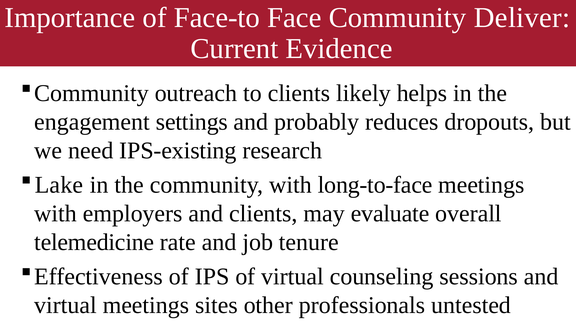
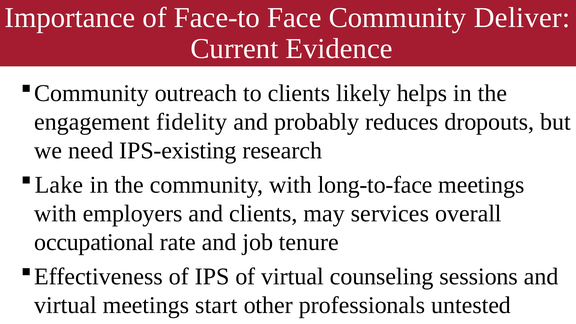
settings: settings -> fidelity
evaluate: evaluate -> services
telemedicine: telemedicine -> occupational
sites: sites -> start
